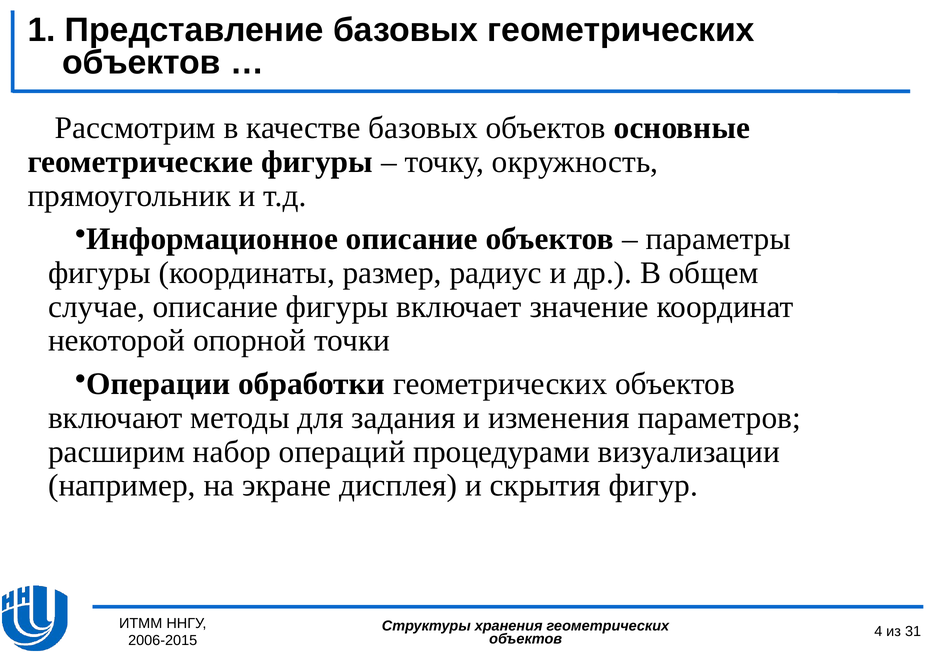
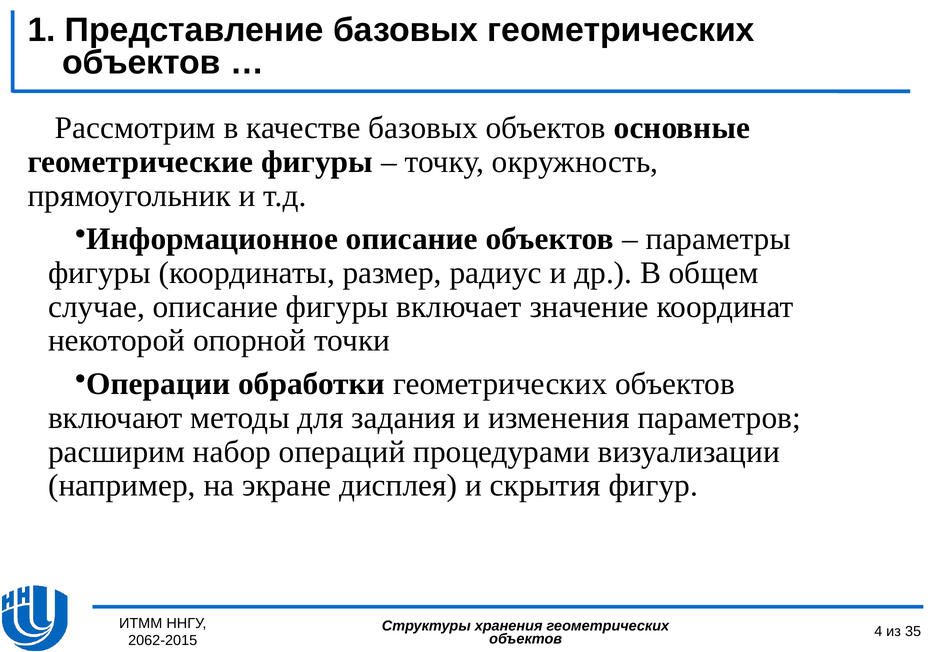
31: 31 -> 35
2006-2015: 2006-2015 -> 2062-2015
